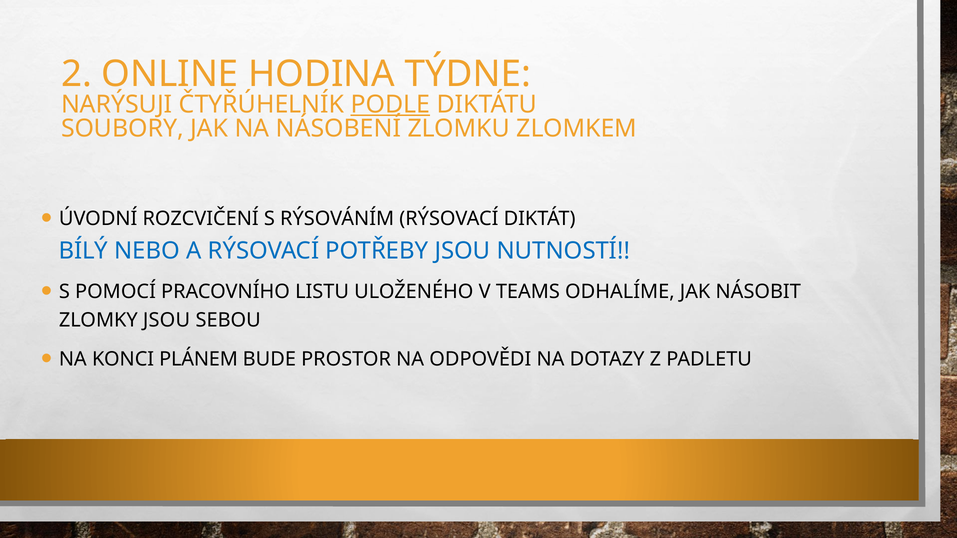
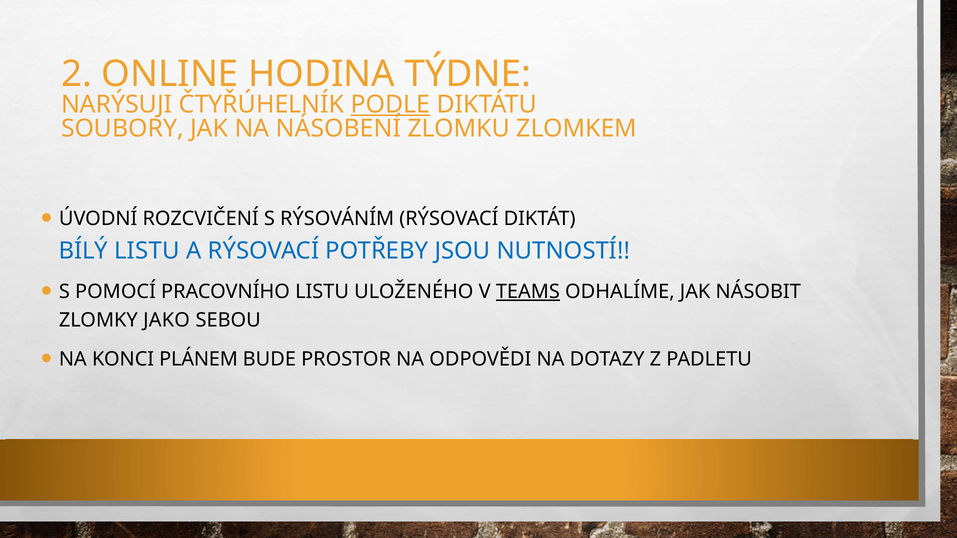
BÍLÝ NEBO: NEBO -> LISTU
TEAMS underline: none -> present
ZLOMKY JSOU: JSOU -> JAKO
